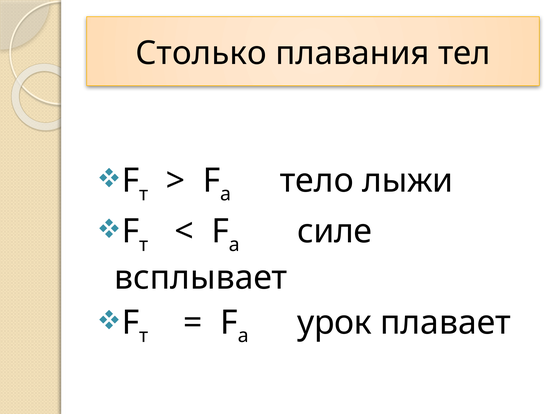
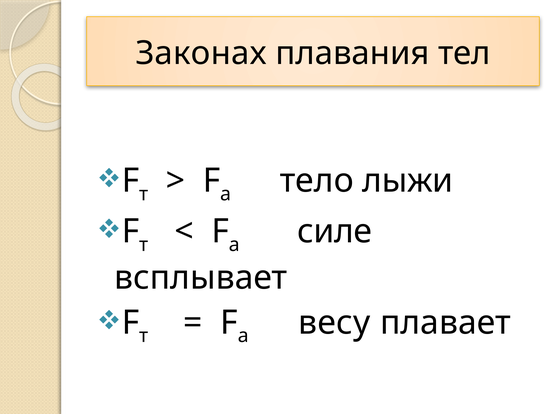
Столько: Столько -> Законах
урок: урок -> весу
